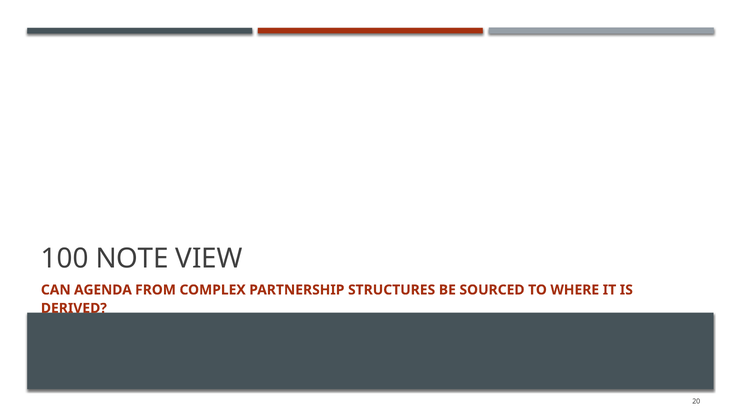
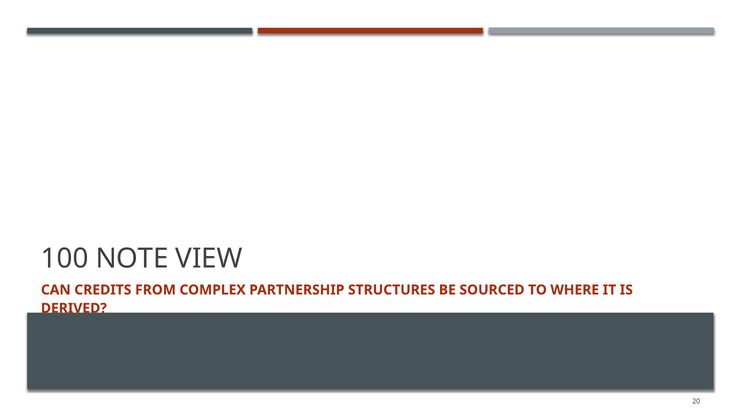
AGENDA: AGENDA -> CREDITS
